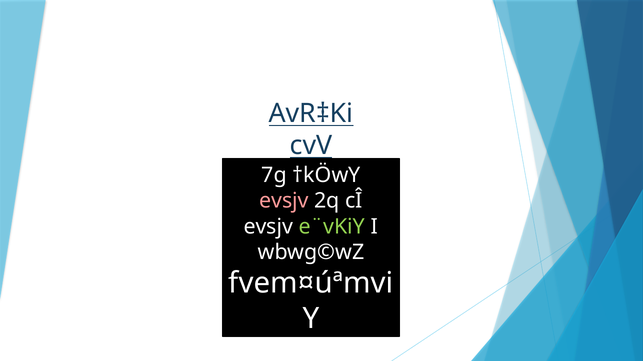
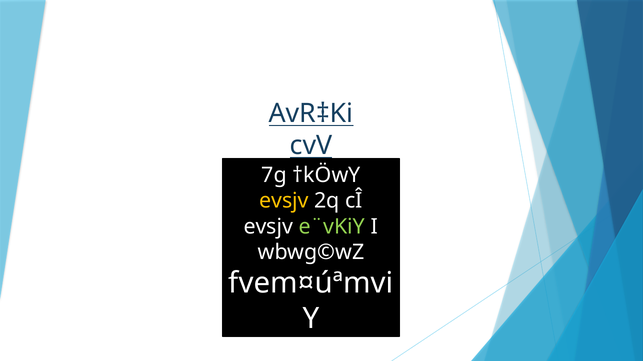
evsjv at (284, 201) colour: pink -> yellow
